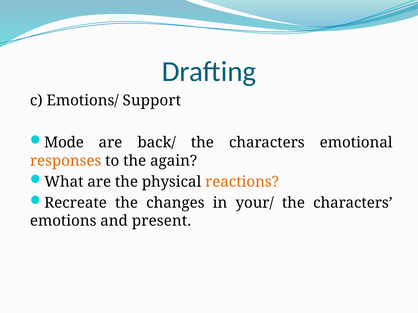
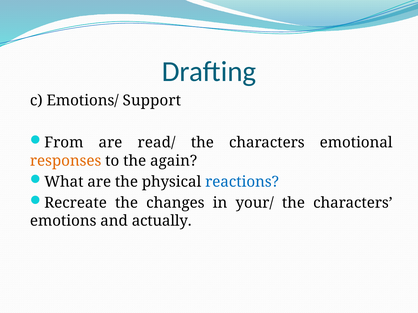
Mode: Mode -> From
back/: back/ -> read/
reactions colour: orange -> blue
present: present -> actually
